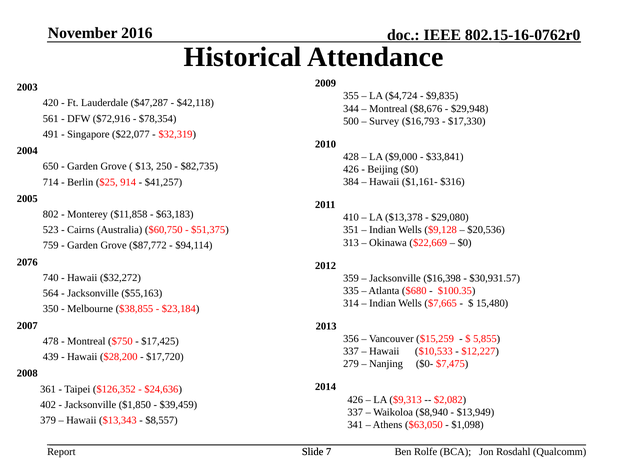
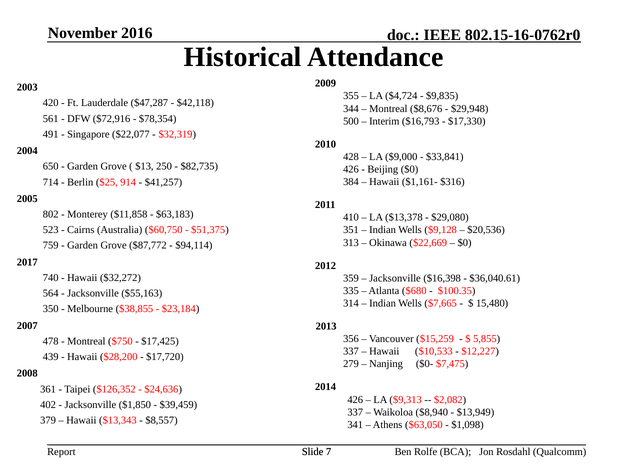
Survey: Survey -> Interim
2076: 2076 -> 2017
$30,931.57: $30,931.57 -> $36,040.61
